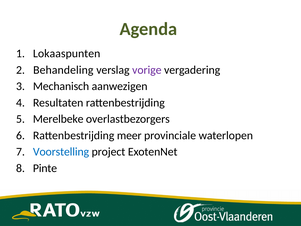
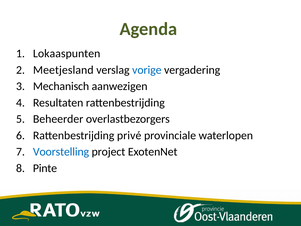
Behandeling: Behandeling -> Meetjesland
vorige colour: purple -> blue
Merelbeke: Merelbeke -> Beheerder
meer: meer -> privé
